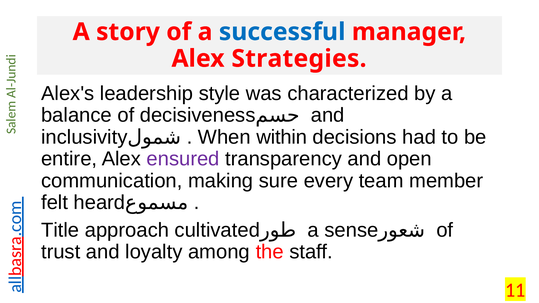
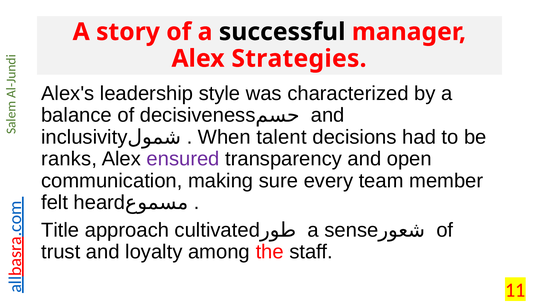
successful colour: blue -> black
within: within -> talent
entire: entire -> ranks
